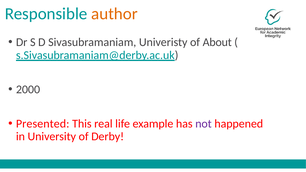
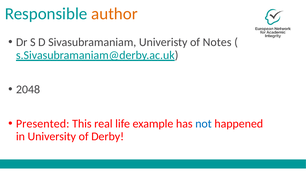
About: About -> Notes
2000: 2000 -> 2048
not colour: purple -> blue
